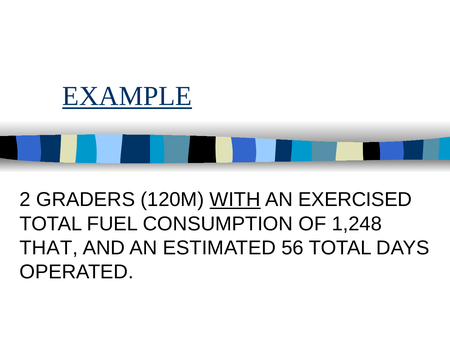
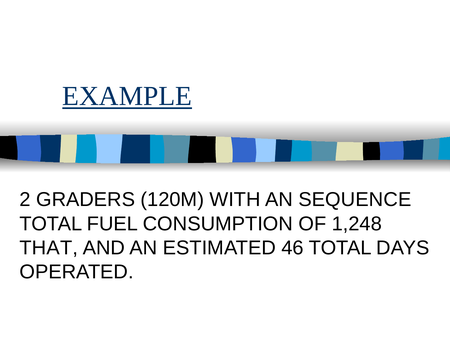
WITH underline: present -> none
EXERCISED: EXERCISED -> SEQUENCE
56: 56 -> 46
